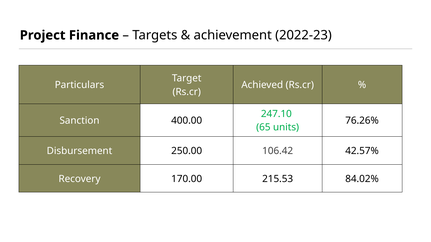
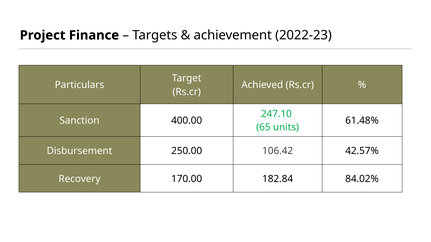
76.26%: 76.26% -> 61.48%
215.53: 215.53 -> 182.84
